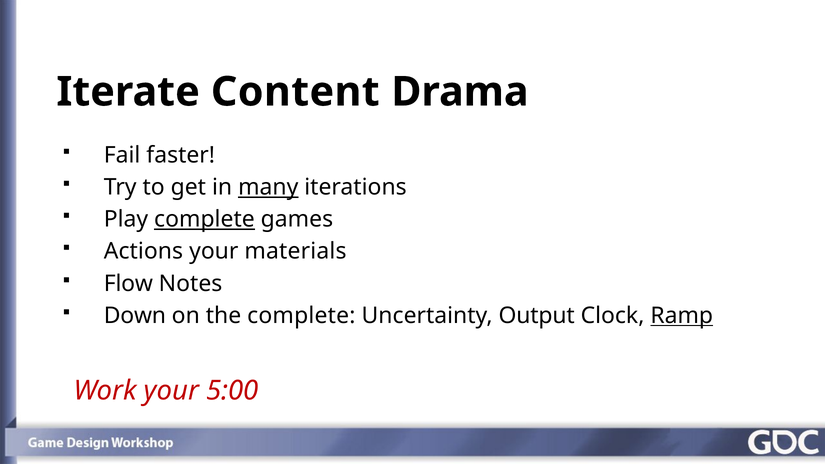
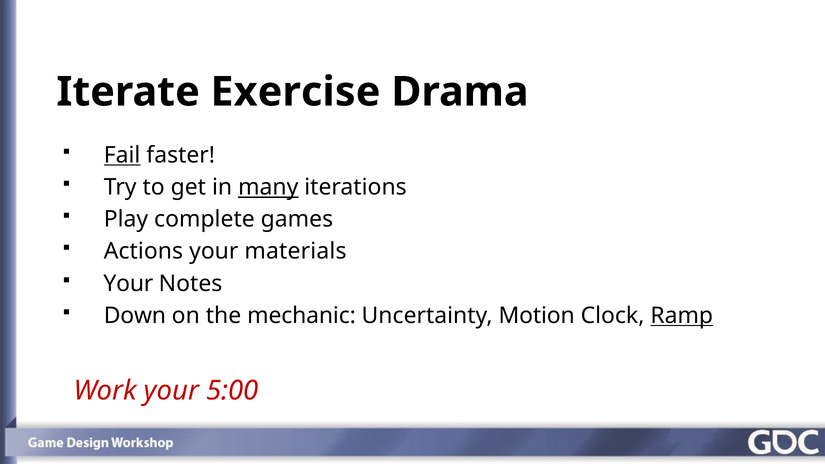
Content: Content -> Exercise
Fail underline: none -> present
complete at (204, 219) underline: present -> none
Flow at (128, 284): Flow -> Your
the complete: complete -> mechanic
Output: Output -> Motion
